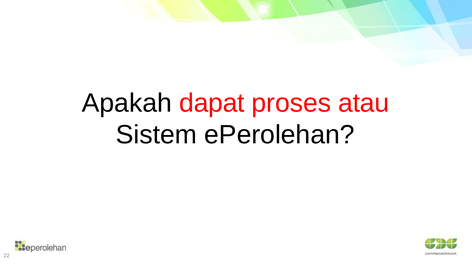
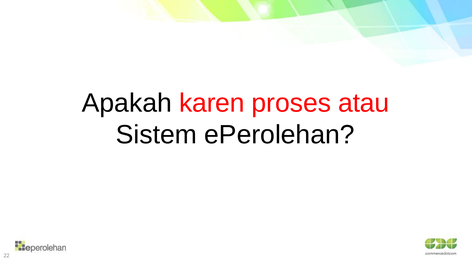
dapat: dapat -> karen
